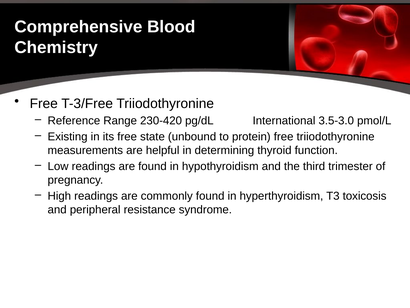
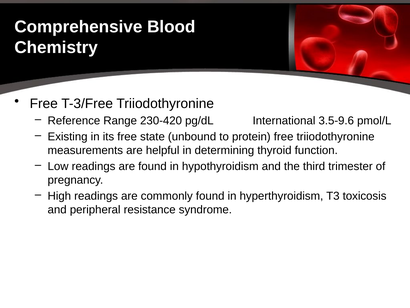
3.5-3.0: 3.5-3.0 -> 3.5-9.6
